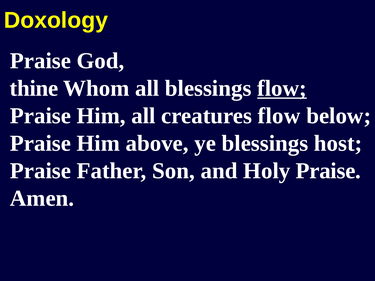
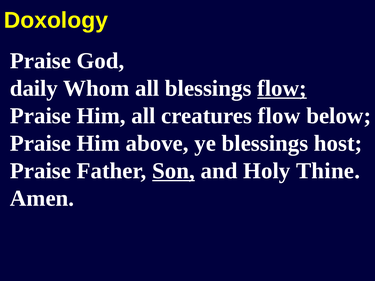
thine: thine -> daily
Son underline: none -> present
Holy Praise: Praise -> Thine
